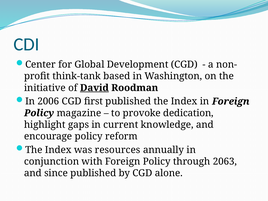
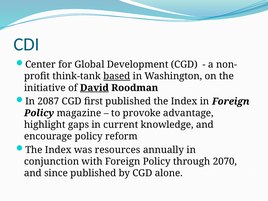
based underline: none -> present
2006: 2006 -> 2087
dedication: dedication -> advantage
2063: 2063 -> 2070
